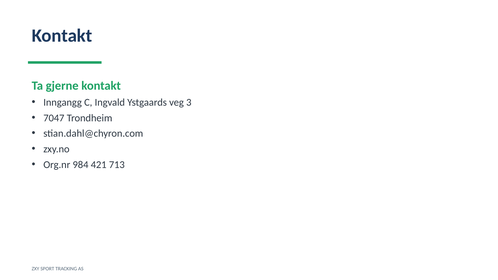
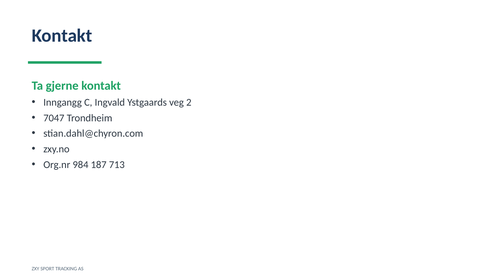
3: 3 -> 2
421: 421 -> 187
